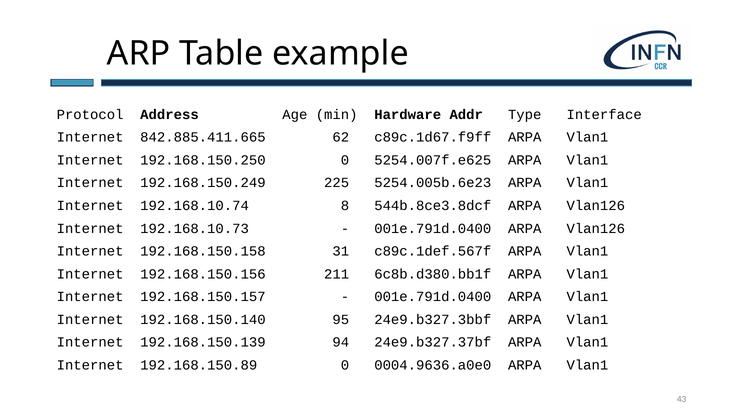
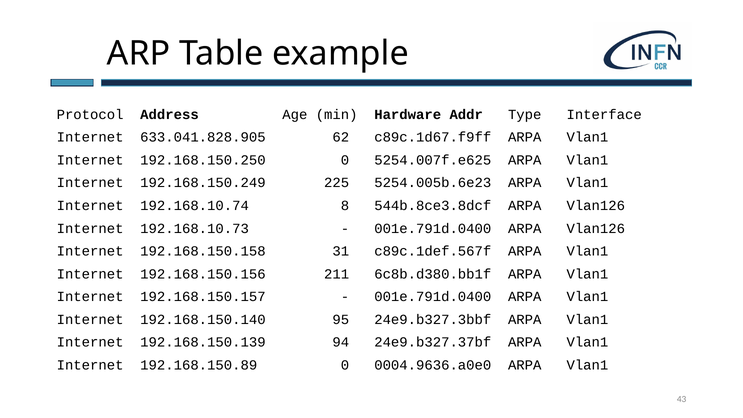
842.885.411.665: 842.885.411.665 -> 633.041.828.905
